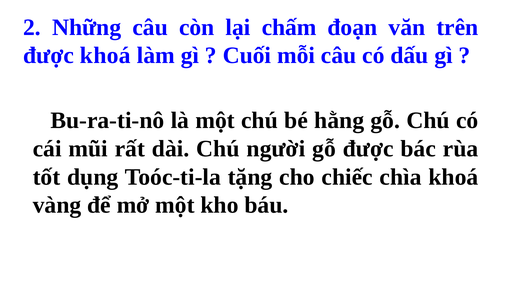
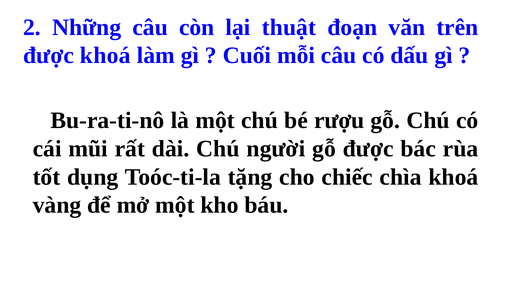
chấm: chấm -> thuật
hằng: hằng -> rượu
